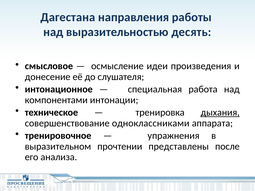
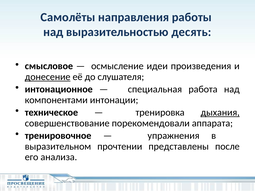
Дагестана: Дагестана -> Самолёты
донесение underline: none -> present
одноклассниками: одноклассниками -> порекомендовали
